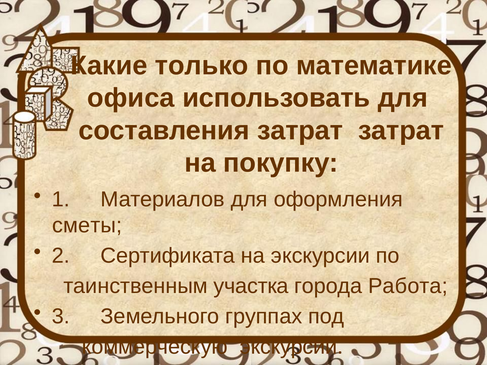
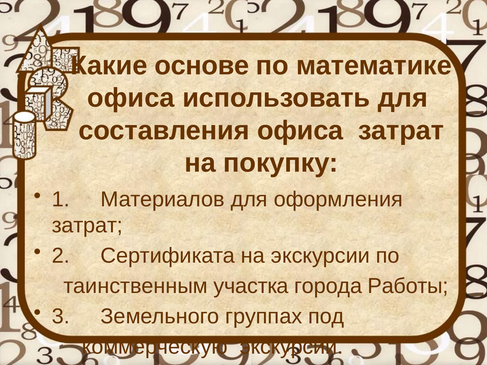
только: только -> основе
составления затрат: затрат -> офиса
сметы at (87, 226): сметы -> затрат
Работа: Работа -> Работы
